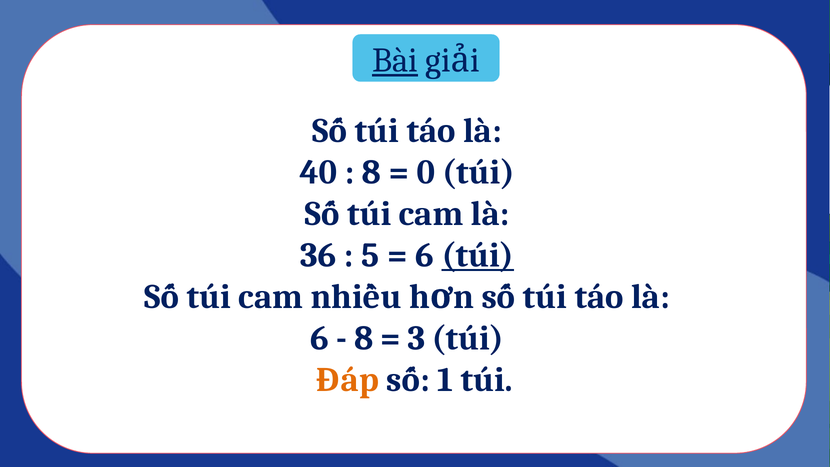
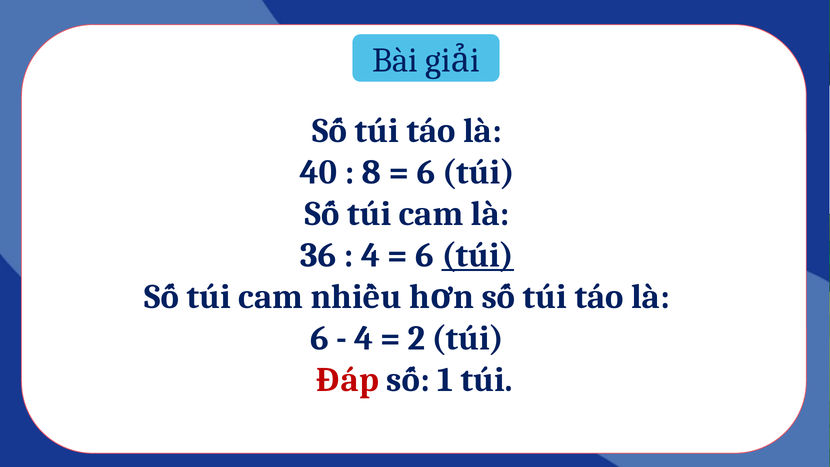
Bài underline: present -> none
0 at (426, 172): 0 -> 6
5 at (370, 255): 5 -> 4
8 at (364, 338): 8 -> 4
3: 3 -> 2
Đáp colour: orange -> red
